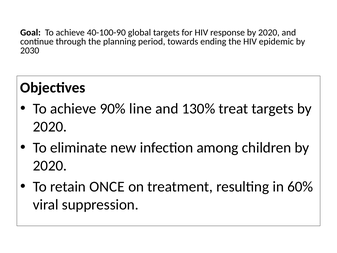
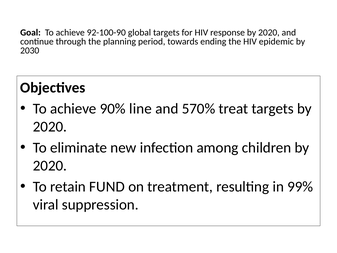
40-100-90: 40-100-90 -> 92-100-90
130%: 130% -> 570%
ONCE: ONCE -> FUND
60%: 60% -> 99%
